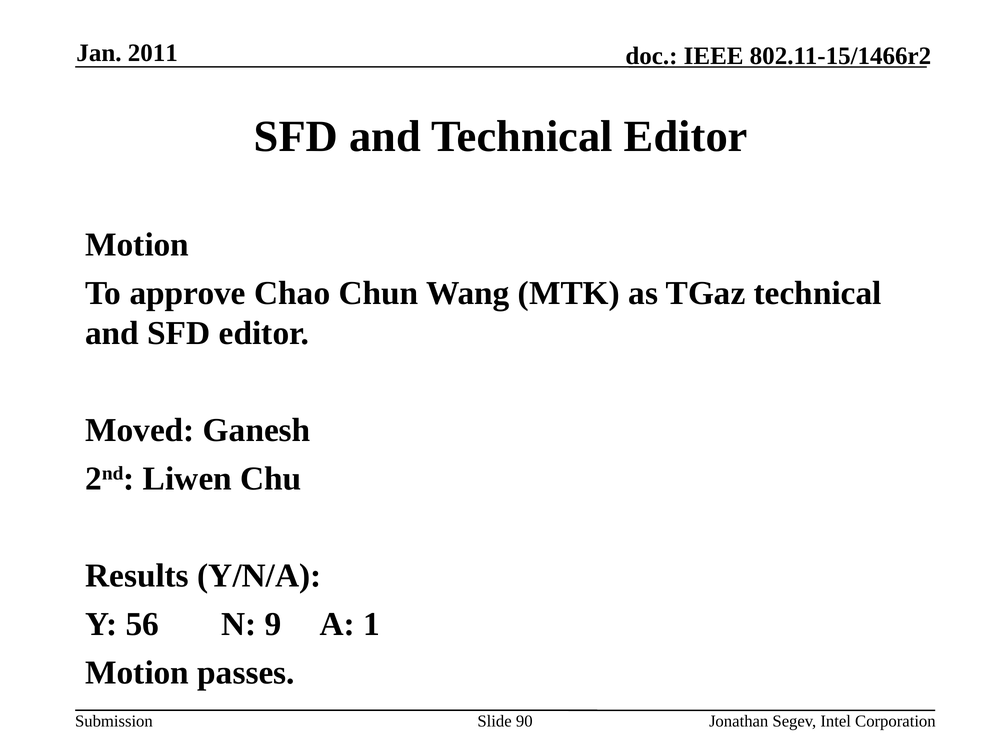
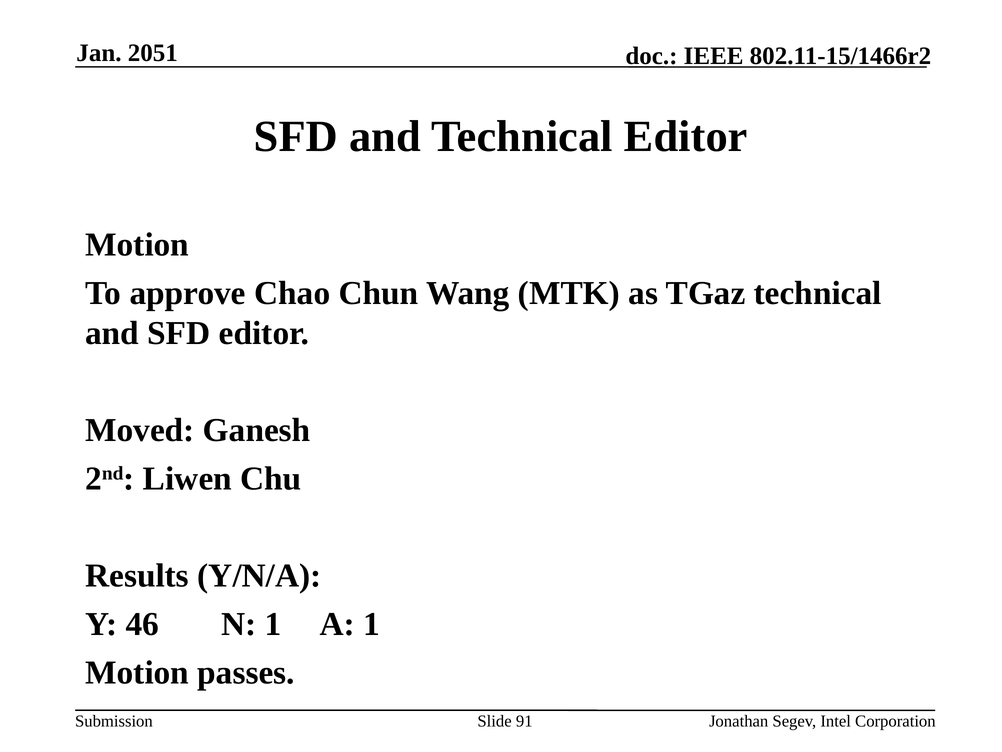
2011: 2011 -> 2051
56: 56 -> 46
N 9: 9 -> 1
90: 90 -> 91
